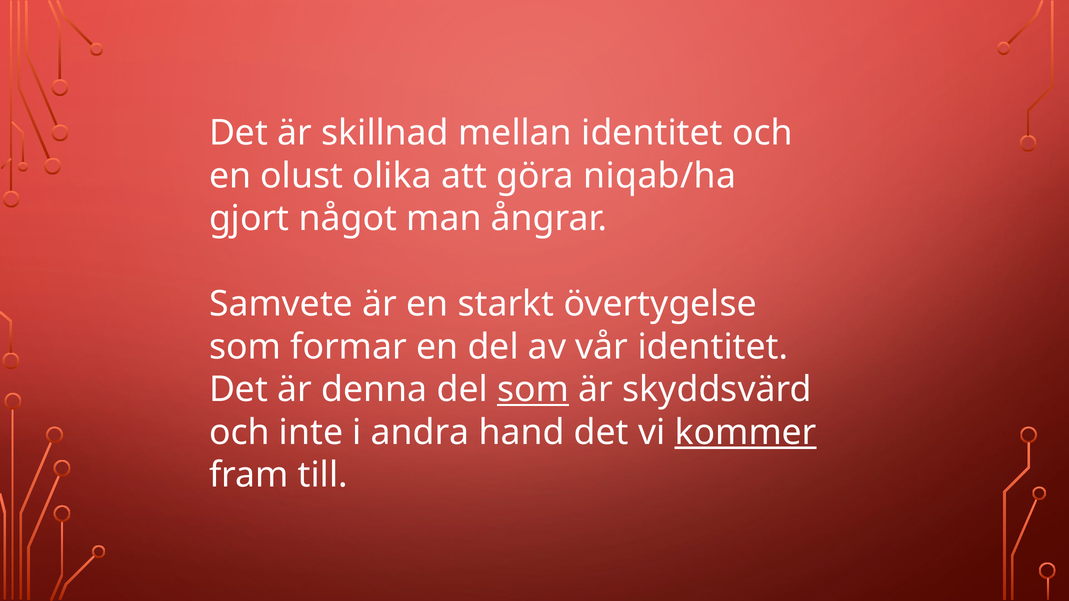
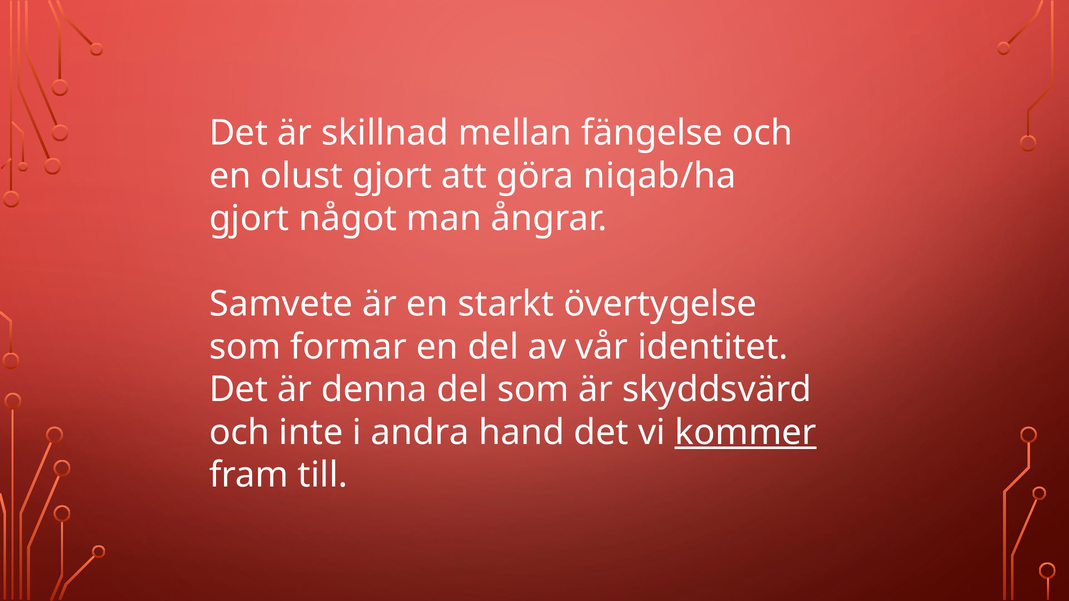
mellan identitet: identitet -> fängelse
olust olika: olika -> gjort
som at (533, 390) underline: present -> none
